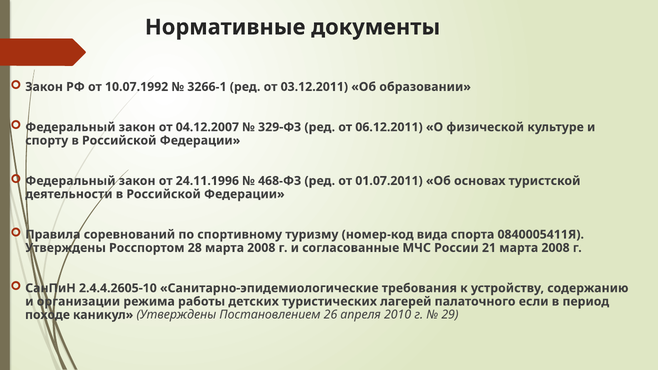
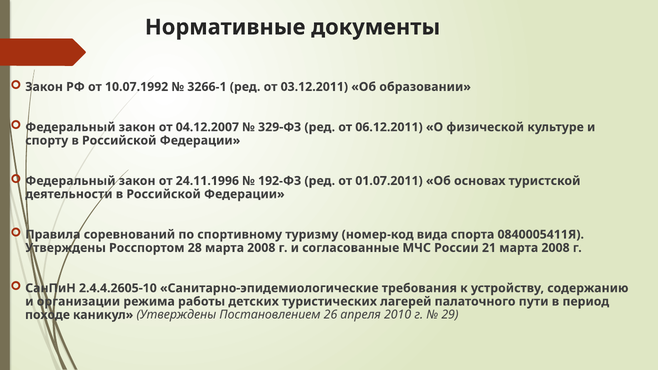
468-ФЗ: 468-ФЗ -> 192-ФЗ
если: если -> пути
